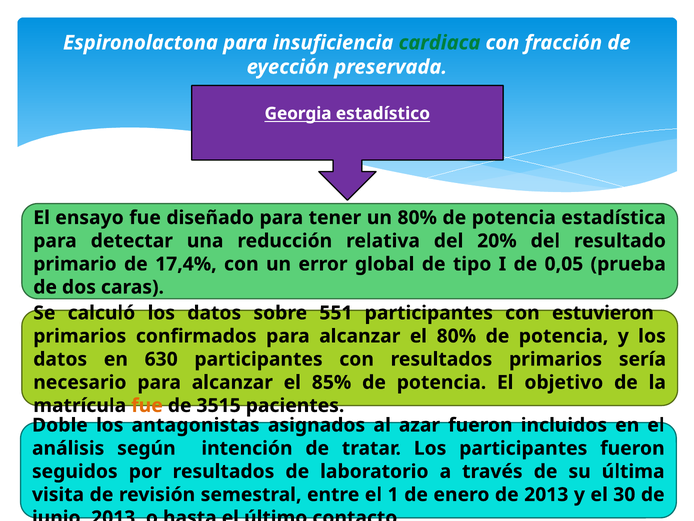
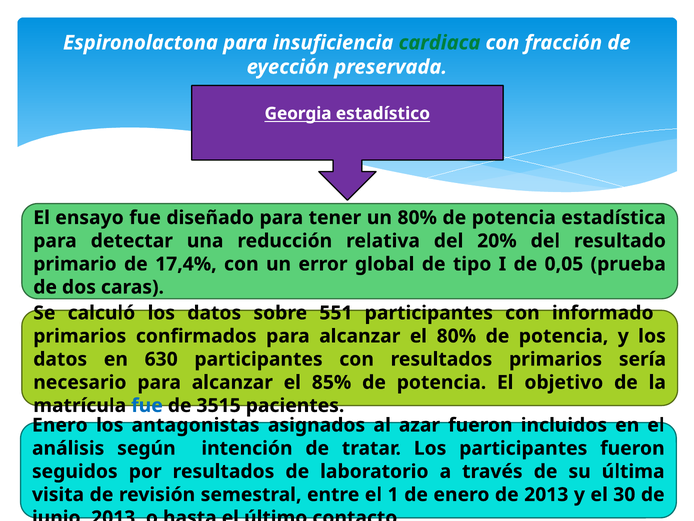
estuvieron: estuvieron -> informado
fue at (147, 405) colour: orange -> blue
Doble at (60, 425): Doble -> Enero
